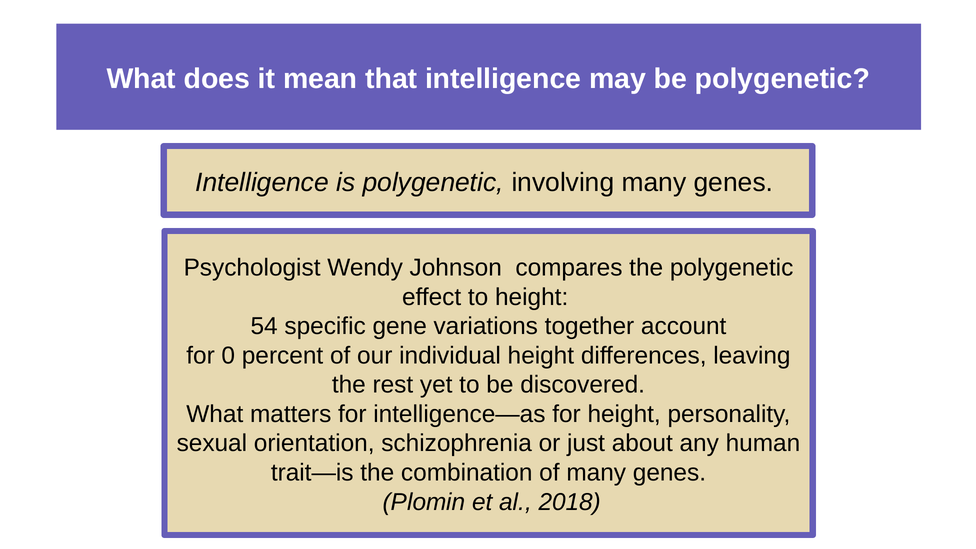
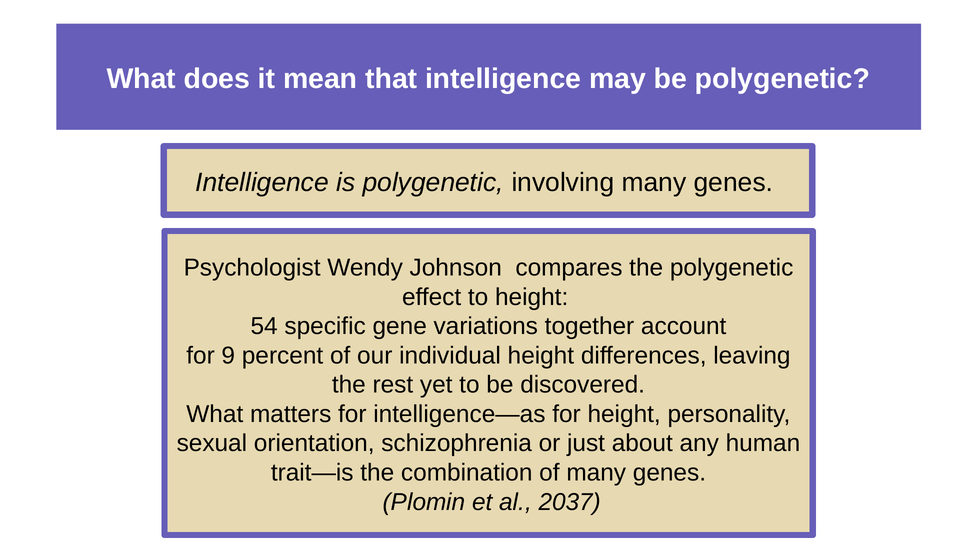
0: 0 -> 9
2018: 2018 -> 2037
